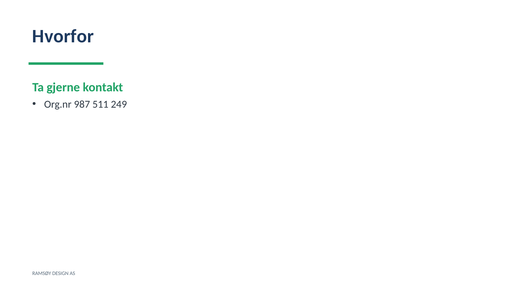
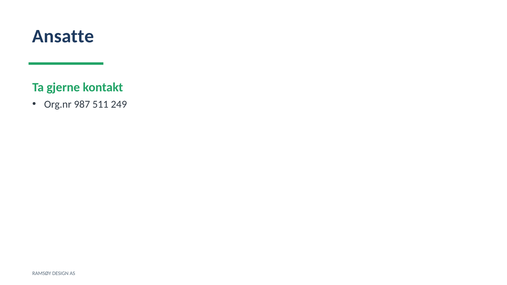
Hvorfor: Hvorfor -> Ansatte
